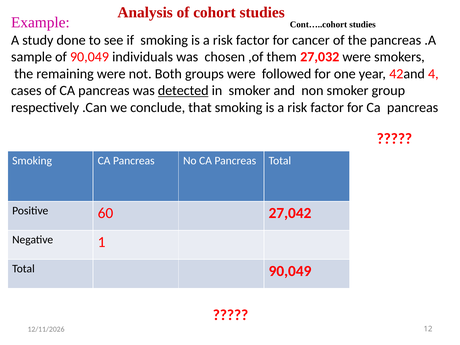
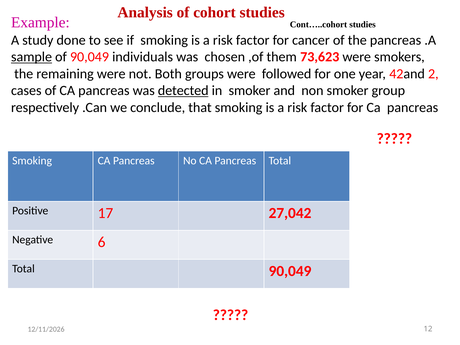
sample underline: none -> present
27,032: 27,032 -> 73,623
4: 4 -> 2
60: 60 -> 17
1: 1 -> 6
